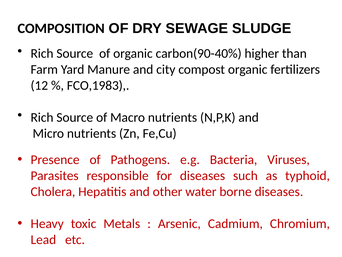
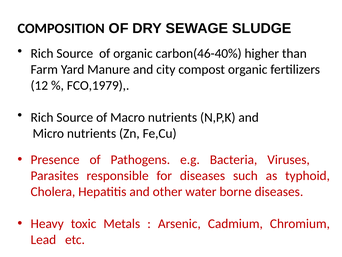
carbon(90-40%: carbon(90-40% -> carbon(46-40%
FCO,1983: FCO,1983 -> FCO,1979
